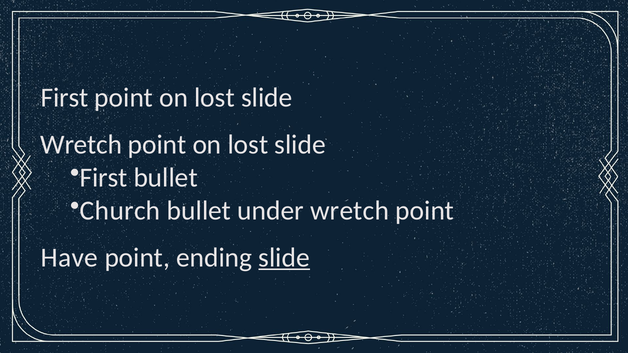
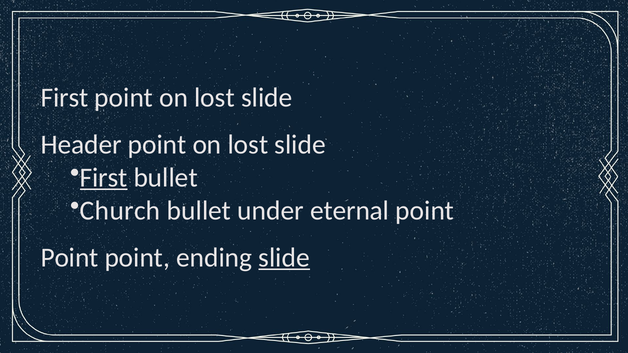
Wretch at (81, 145): Wretch -> Header
First at (104, 178) underline: none -> present
under wretch: wretch -> eternal
Have at (69, 258): Have -> Point
